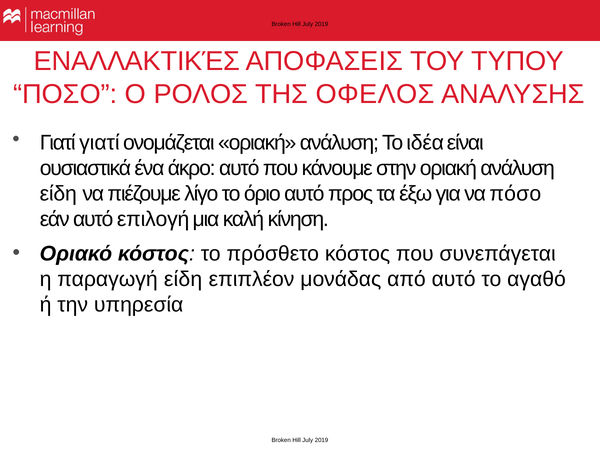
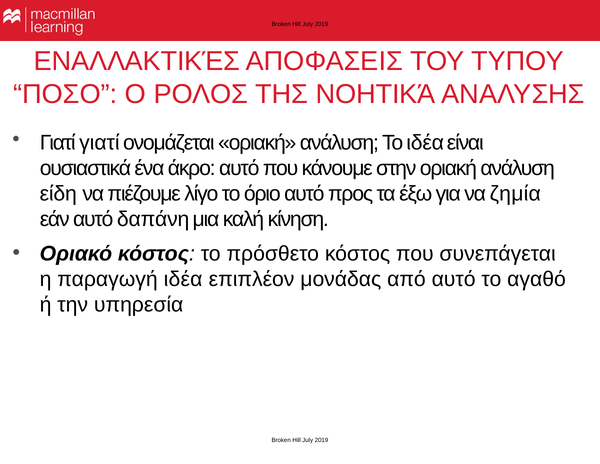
ΟΦΕΛΟΣ: ΟΦΕΛΟΣ -> ΝΟΗΤΙΚΆ
πόσο: πόσο -> ζημία
επιλογή: επιλογή -> δαπάνη
παραγωγή είδη: είδη -> ιδέα
